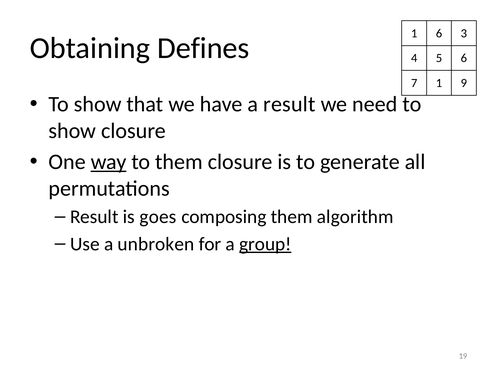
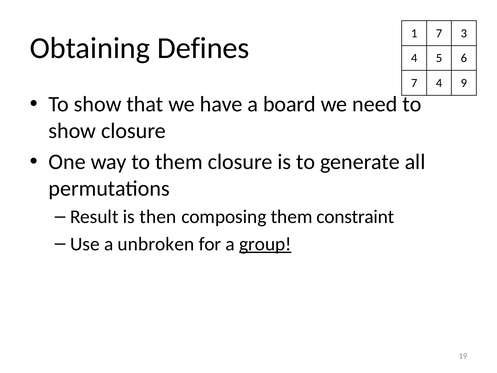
1 6: 6 -> 7
7 1: 1 -> 4
a result: result -> board
way underline: present -> none
goes: goes -> then
algorithm: algorithm -> constraint
